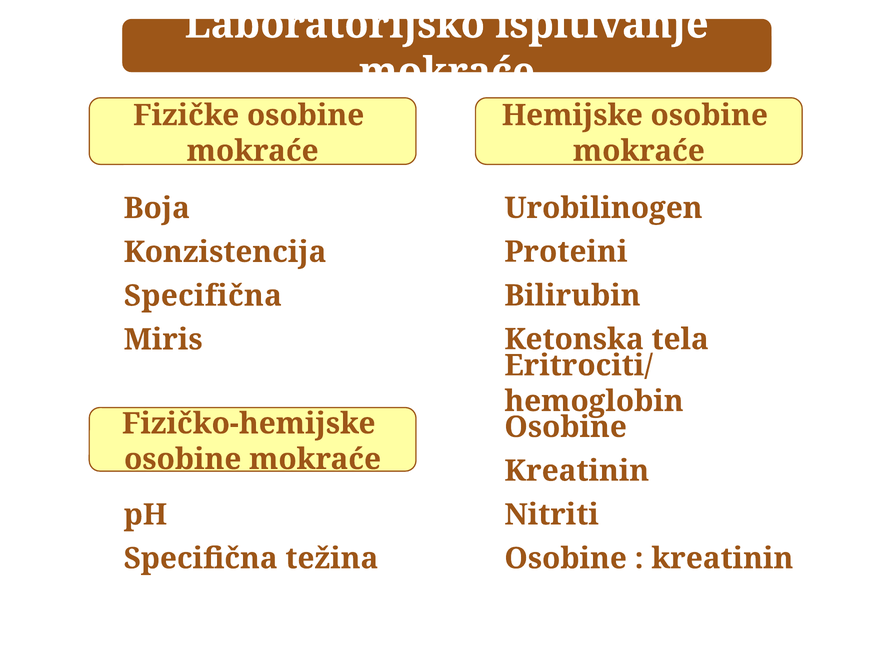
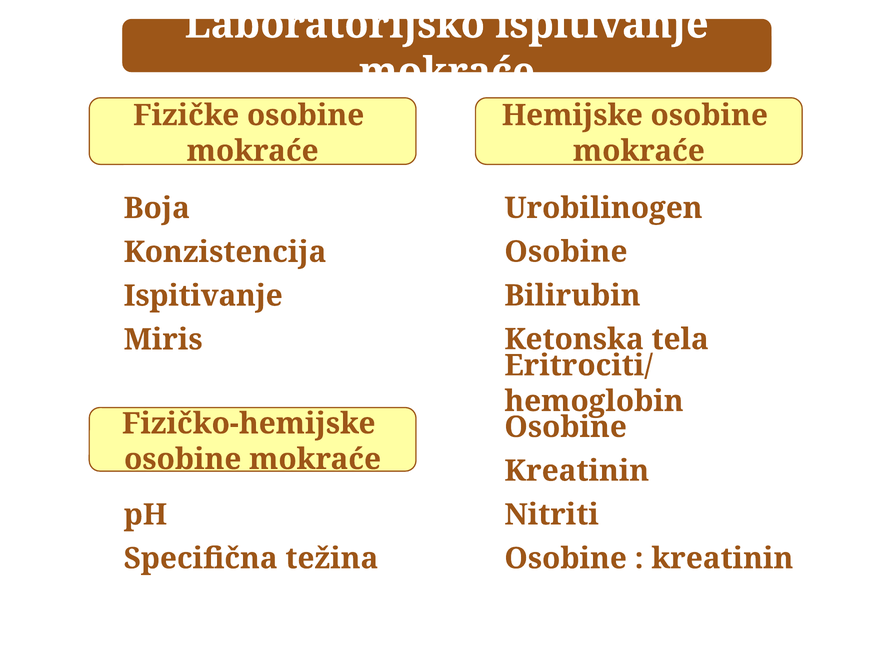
Proteini at (566, 252): Proteini -> Osobine
Specifična at (203, 296): Specifična -> Ispitivanje
